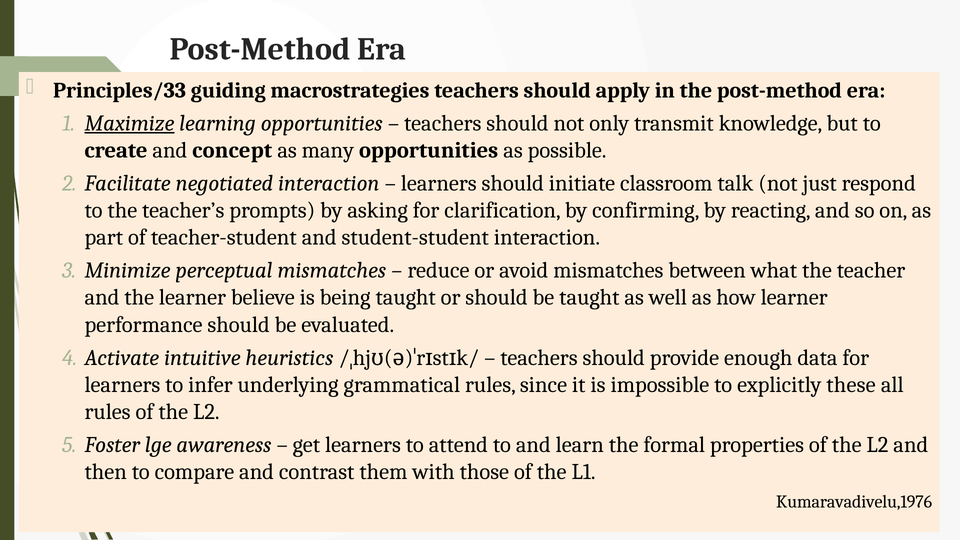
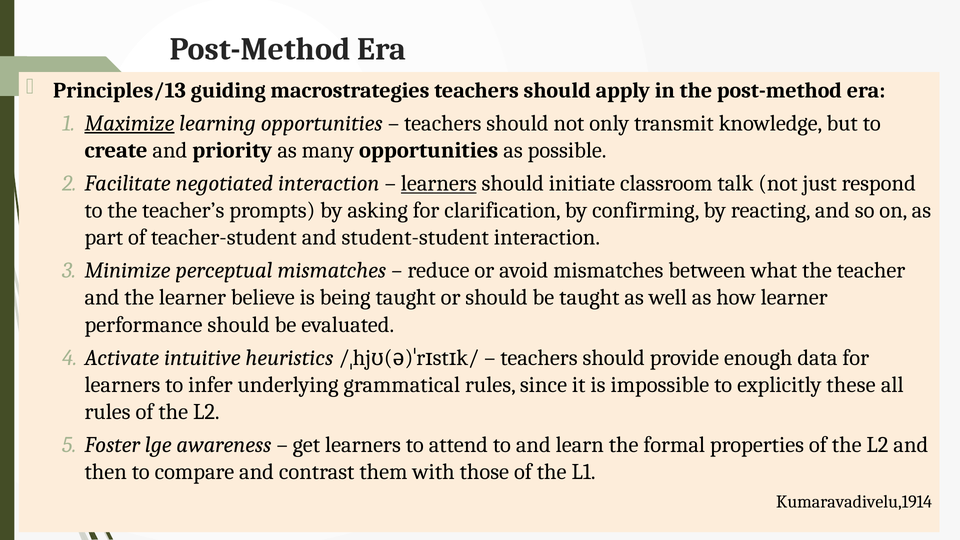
Principles/33: Principles/33 -> Principles/13
concept: concept -> priority
learners at (439, 183) underline: none -> present
Kumaravadivelu,1976: Kumaravadivelu,1976 -> Kumaravadivelu,1914
